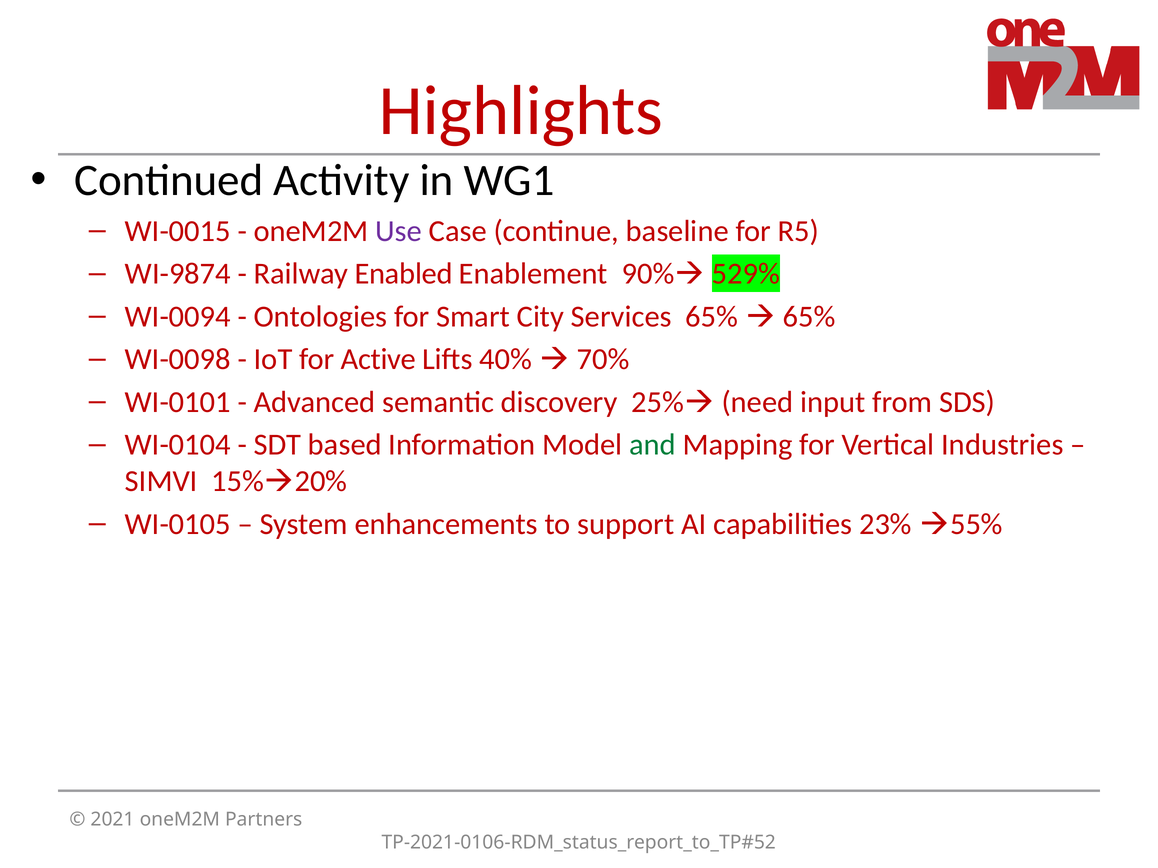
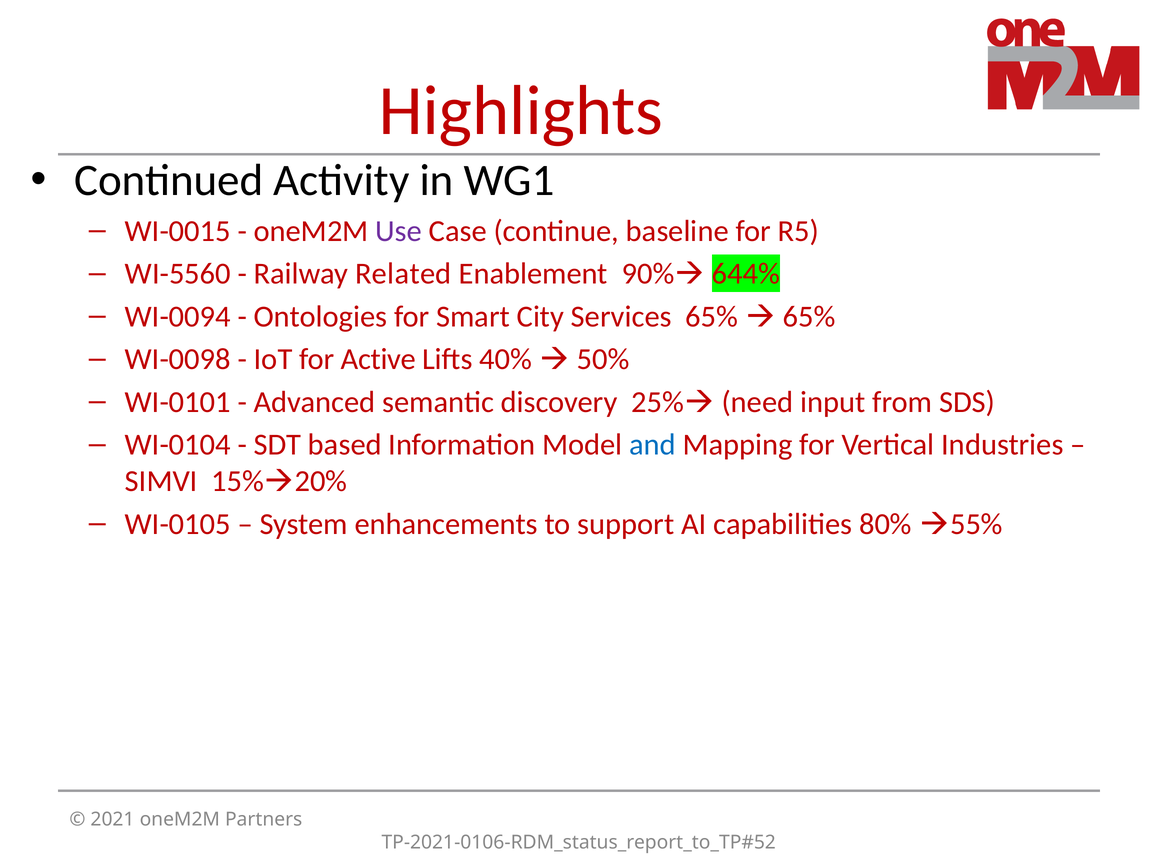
WI-9874: WI-9874 -> WI-5560
Enabled: Enabled -> Related
529%: 529% -> 644%
70%: 70% -> 50%
and colour: green -> blue
23%: 23% -> 80%
